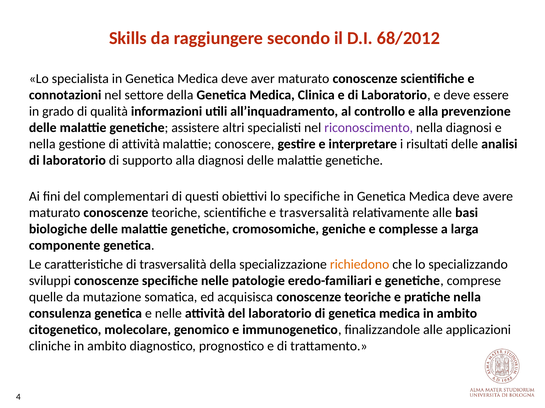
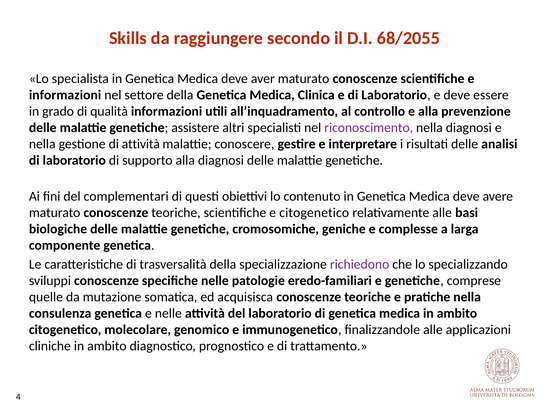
68/2012: 68/2012 -> 68/2055
connotazioni at (65, 95): connotazioni -> informazioni
lo specifiche: specifiche -> contenuto
e trasversalità: trasversalità -> citogenetico
richiedono colour: orange -> purple
